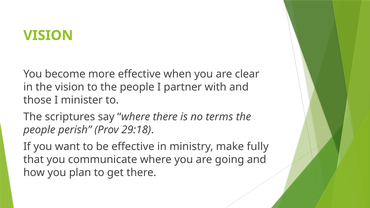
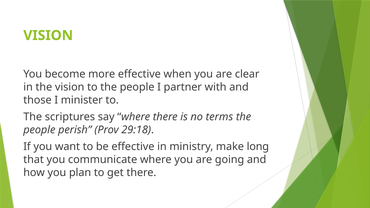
fully: fully -> long
